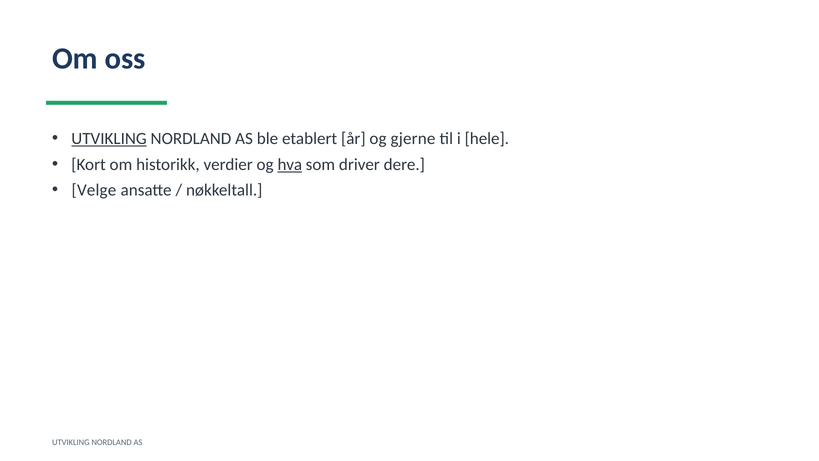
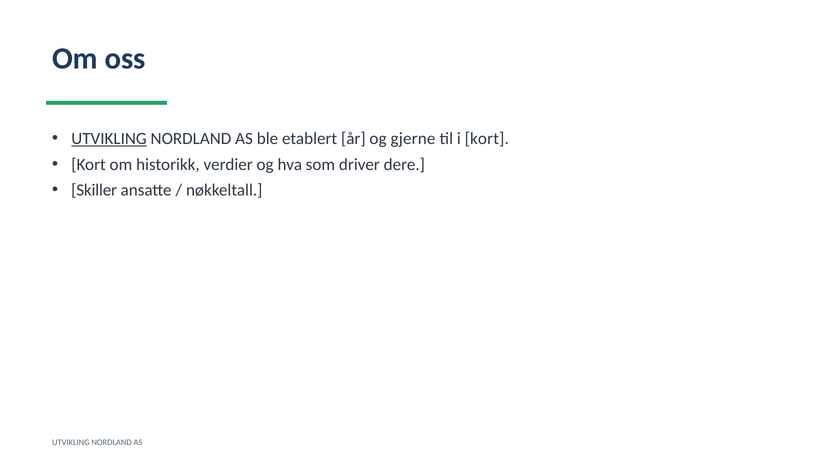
i hele: hele -> kort
hva underline: present -> none
Velge: Velge -> Skiller
